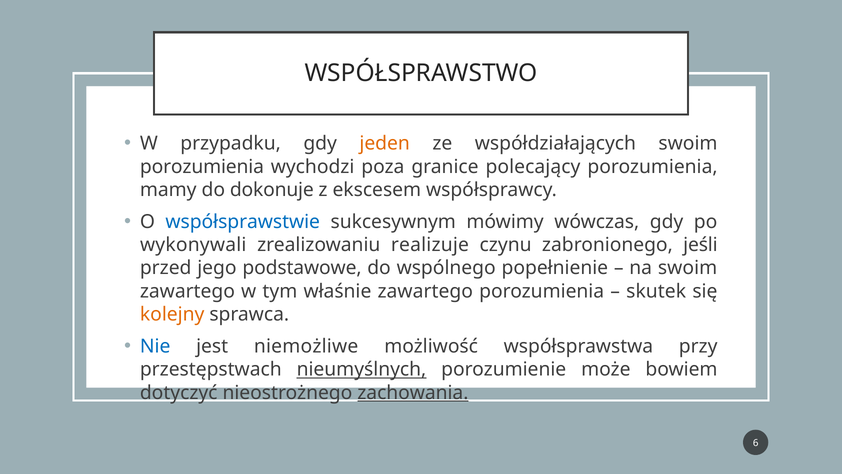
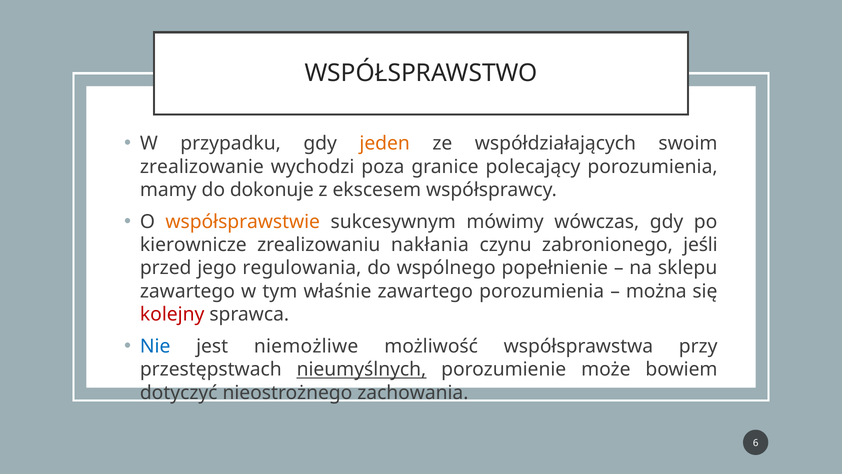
porozumienia at (202, 167): porozumienia -> zrealizowanie
współsprawstwie colour: blue -> orange
wykonywali: wykonywali -> kierownicze
realizuje: realizuje -> nakłania
podstawowe: podstawowe -> regulowania
na swoim: swoim -> sklepu
skutek: skutek -> można
kolejny colour: orange -> red
zachowania underline: present -> none
